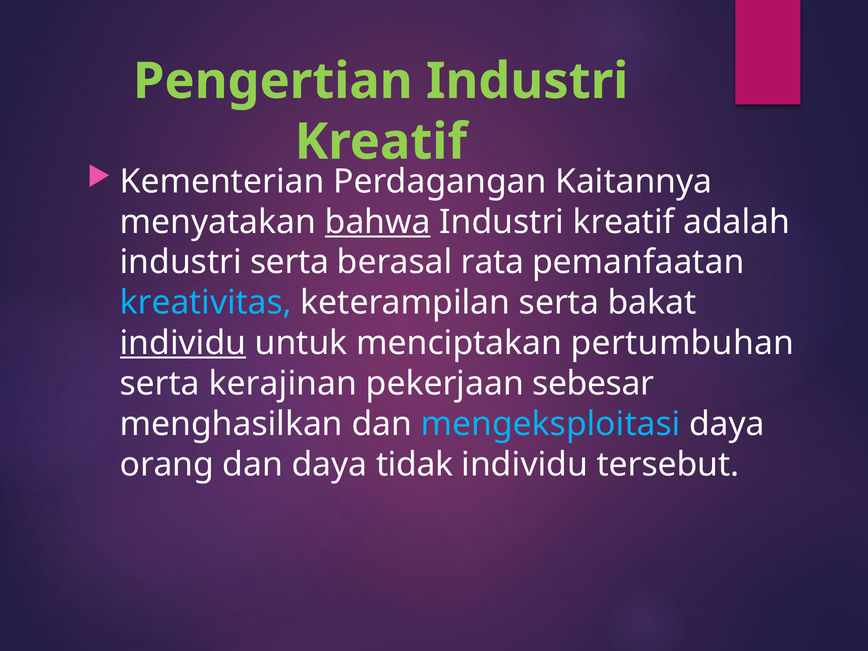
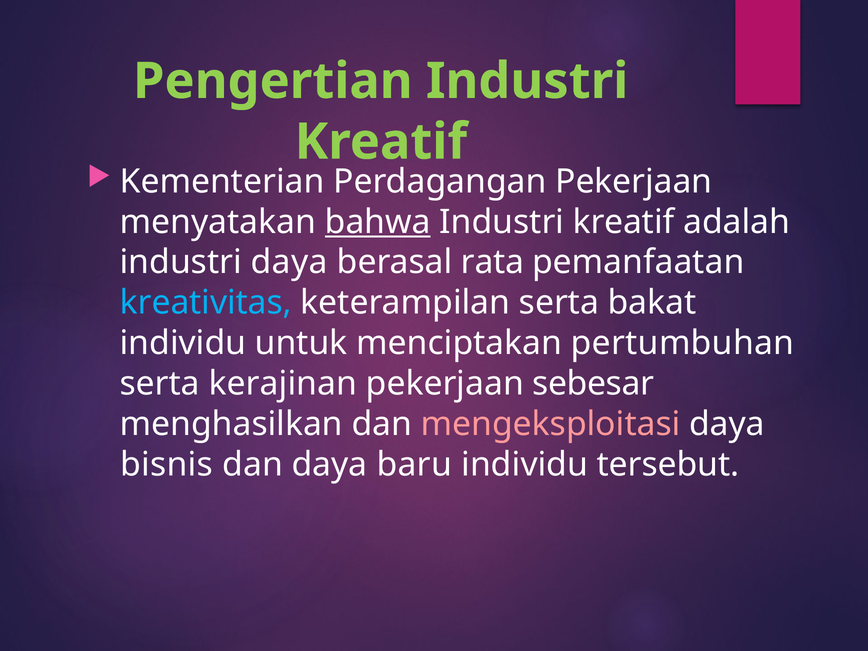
Perdagangan Kaitannya: Kaitannya -> Pekerjaan
industri serta: serta -> daya
individu at (183, 343) underline: present -> none
mengeksploitasi colour: light blue -> pink
orang: orang -> bisnis
tidak: tidak -> baru
